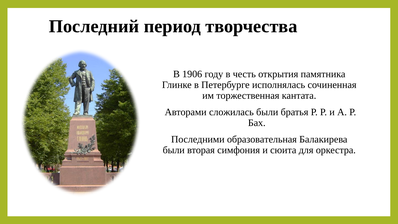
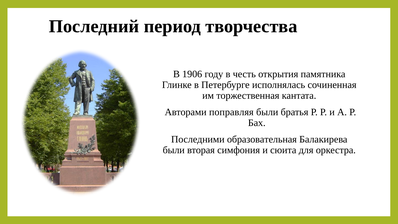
сложилась: сложилась -> поправляя
